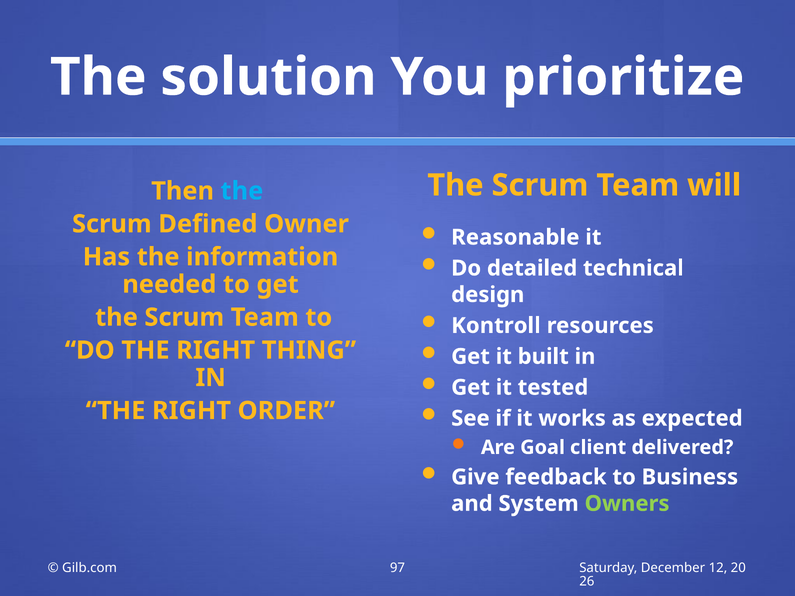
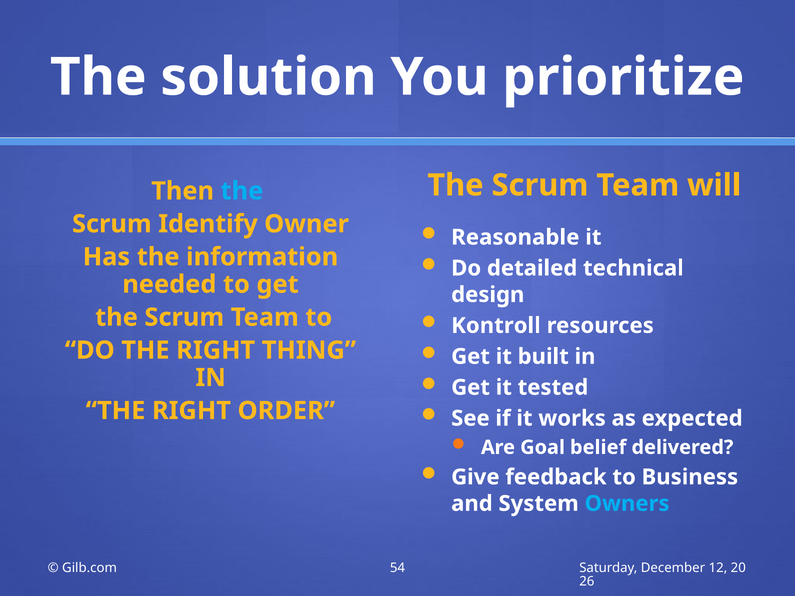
Defined: Defined -> Identify
client: client -> belief
Owners colour: light green -> light blue
97: 97 -> 54
